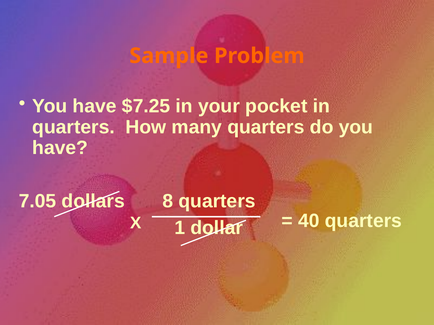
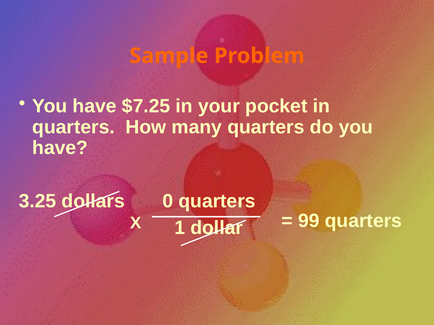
7.05: 7.05 -> 3.25
8: 8 -> 0
40: 40 -> 99
